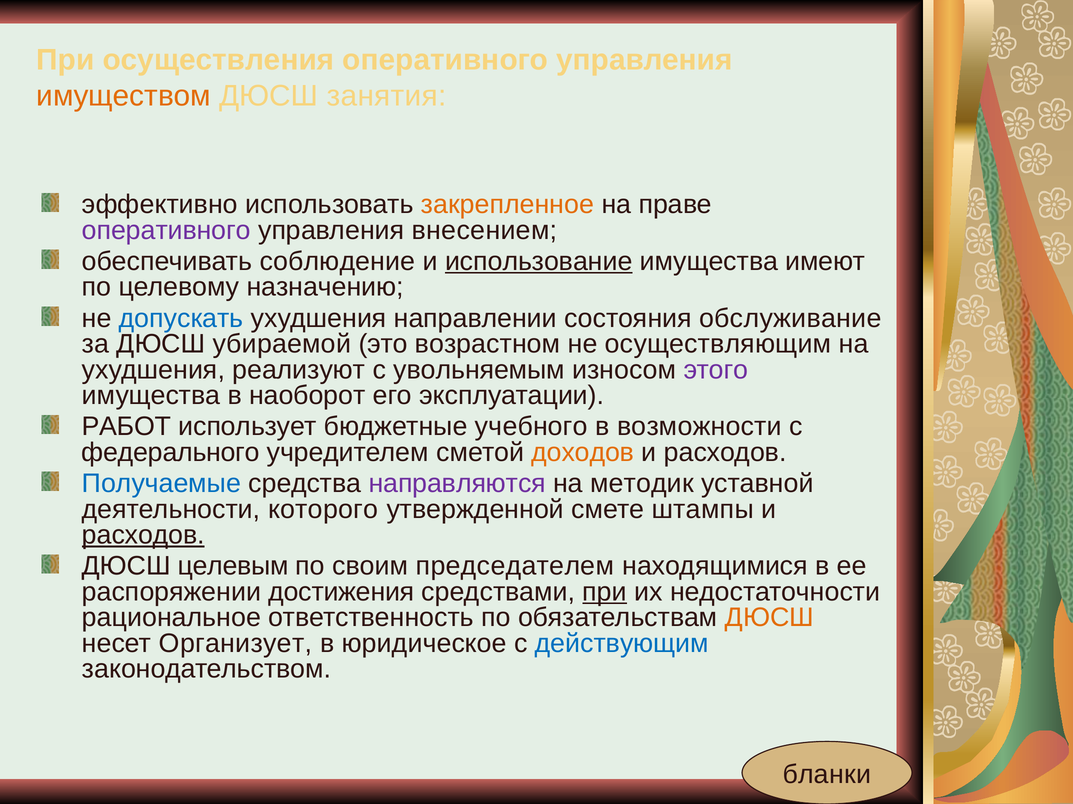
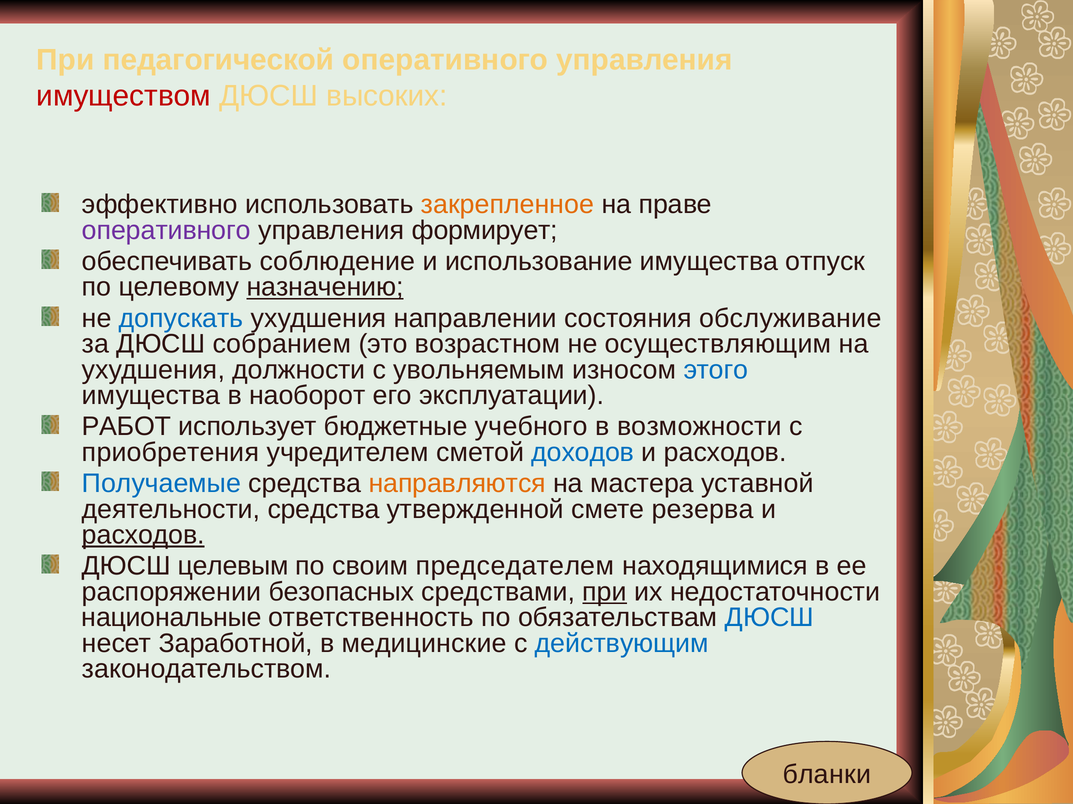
осуществления: осуществления -> педагогической
имуществом colour: orange -> red
занятия: занятия -> высоких
внесением: внесением -> формирует
использование underline: present -> none
имеют: имеют -> отпуск
назначению underline: none -> present
убираемой: убираемой -> собранием
реализуют: реализуют -> должности
этого colour: purple -> blue
федерального: федерального -> приобретения
доходов colour: orange -> blue
направляются colour: purple -> orange
методик: методик -> мастера
деятельности которого: которого -> средства
штампы: штампы -> резерва
достижения: достижения -> безопасных
рациональное: рациональное -> национальные
ДЮСШ at (769, 618) colour: orange -> blue
Организует: Организует -> Заработной
юридическое: юридическое -> медицинские
